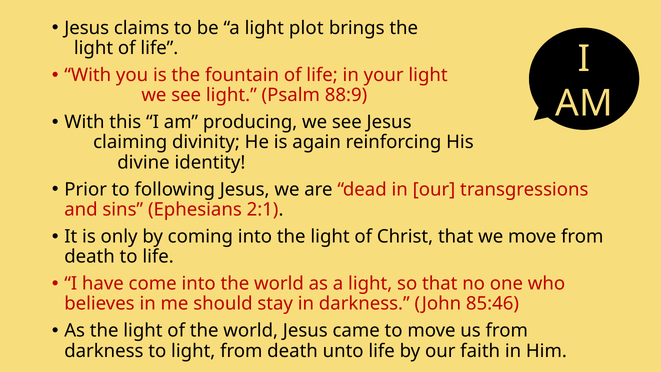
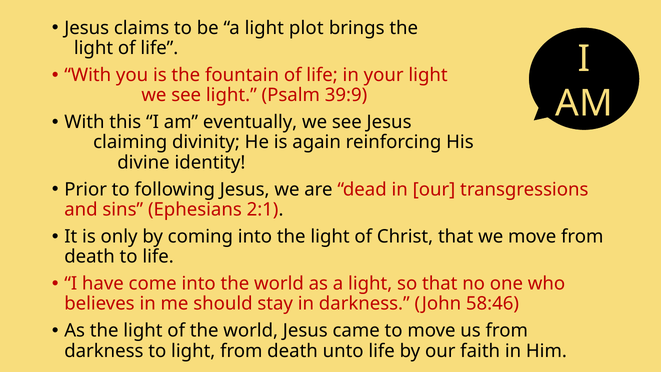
88:9: 88:9 -> 39:9
producing: producing -> eventually
85:46: 85:46 -> 58:46
